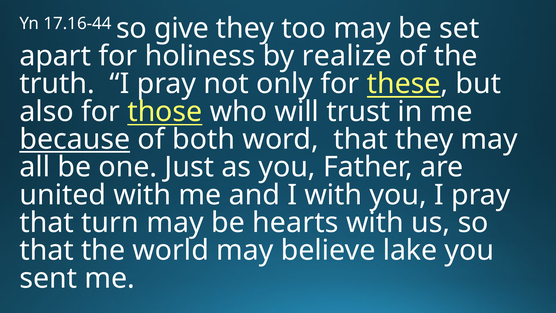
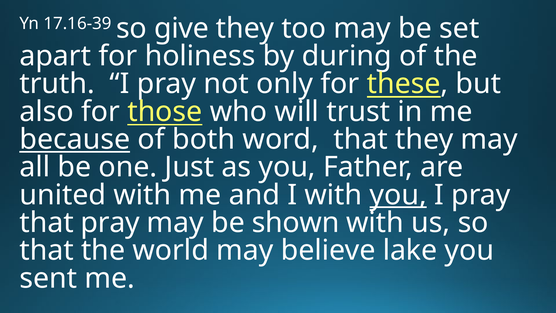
17.16-44: 17.16-44 -> 17.16-39
realize: realize -> during
you at (398, 195) underline: none -> present
that turn: turn -> pray
hearts: hearts -> shown
